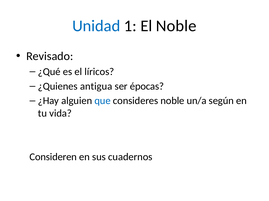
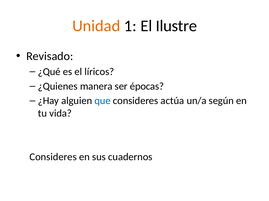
Unidad colour: blue -> orange
El Noble: Noble -> Ilustre
antigua: antigua -> manera
consideres noble: noble -> actúa
Consideren at (53, 158): Consideren -> Consideres
